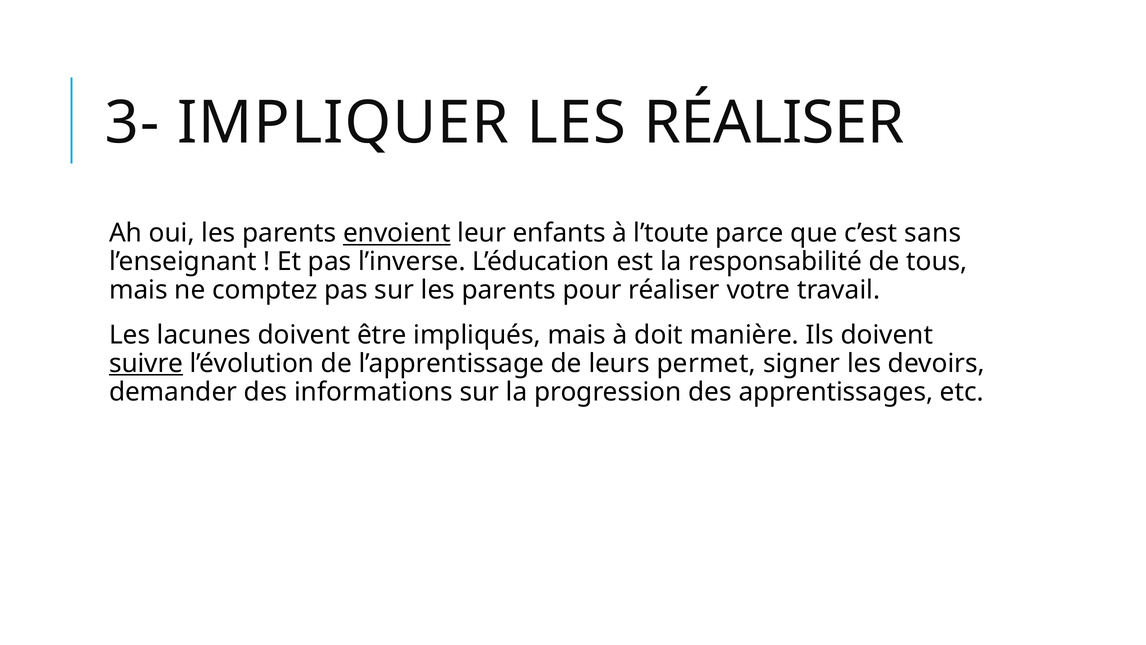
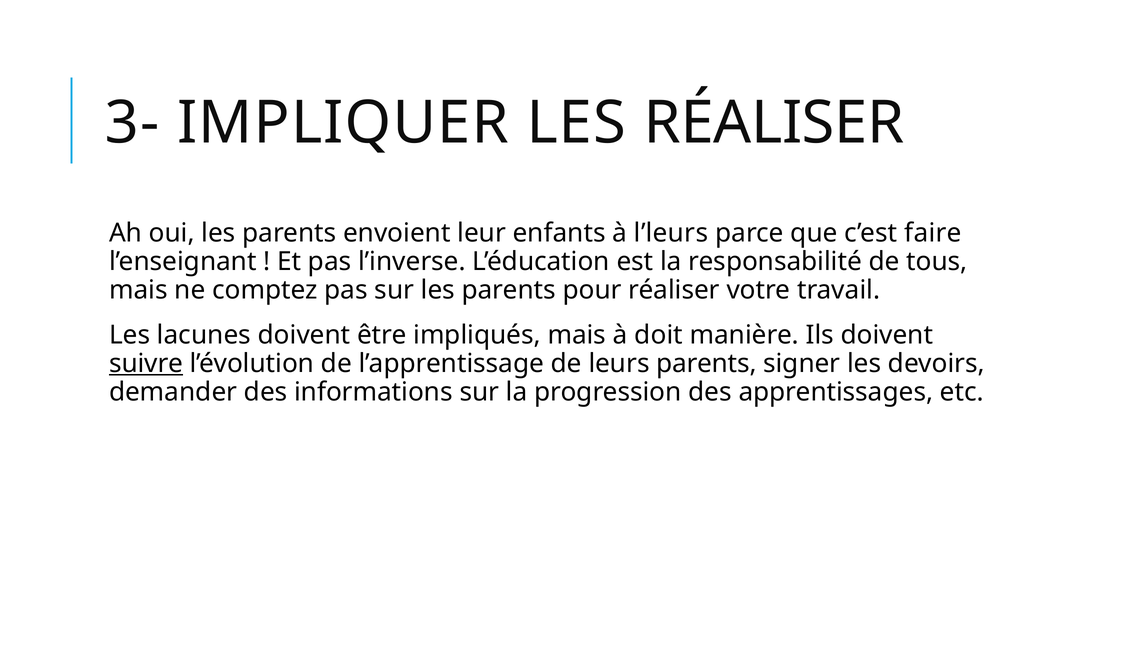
envoient underline: present -> none
l’toute: l’toute -> l’leurs
sans: sans -> faire
leurs permet: permet -> parents
